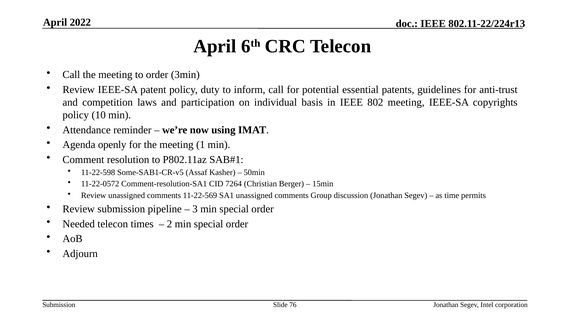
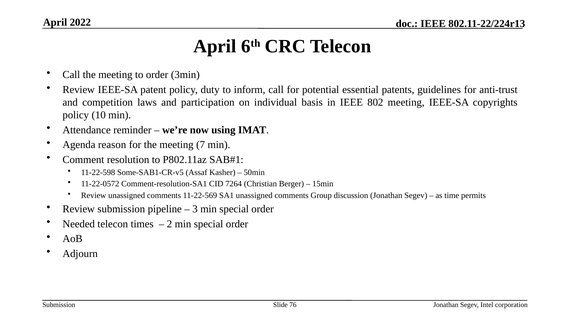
openly: openly -> reason
1: 1 -> 7
